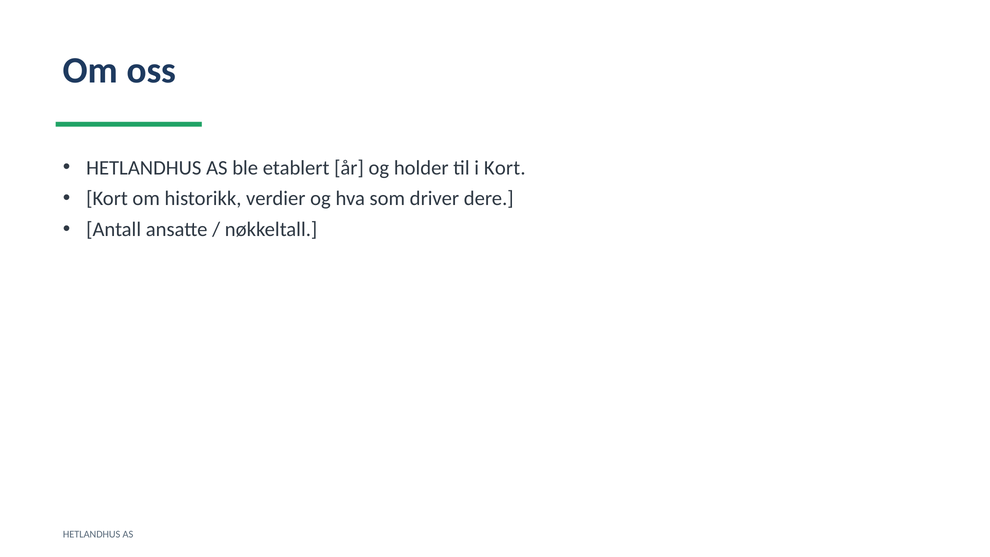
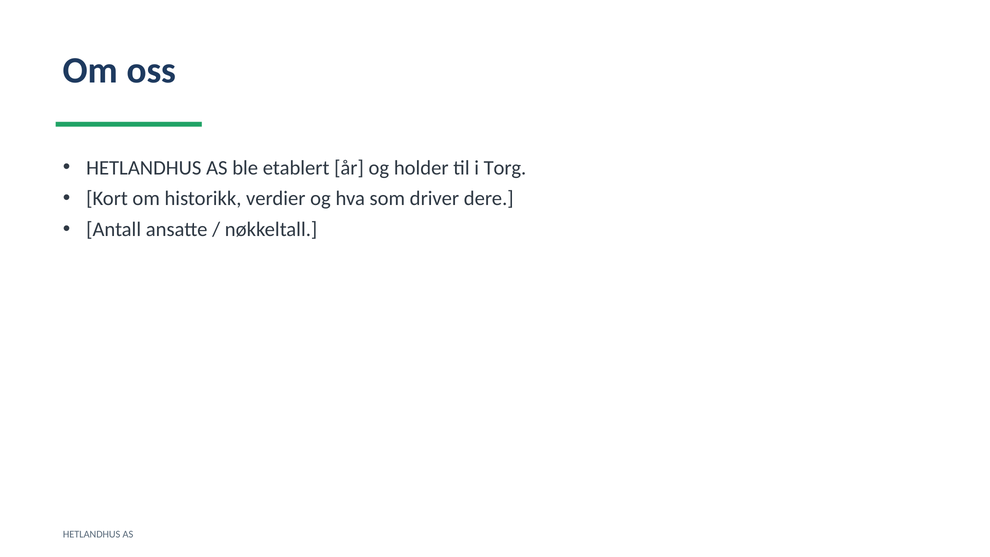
i Kort: Kort -> Torg
